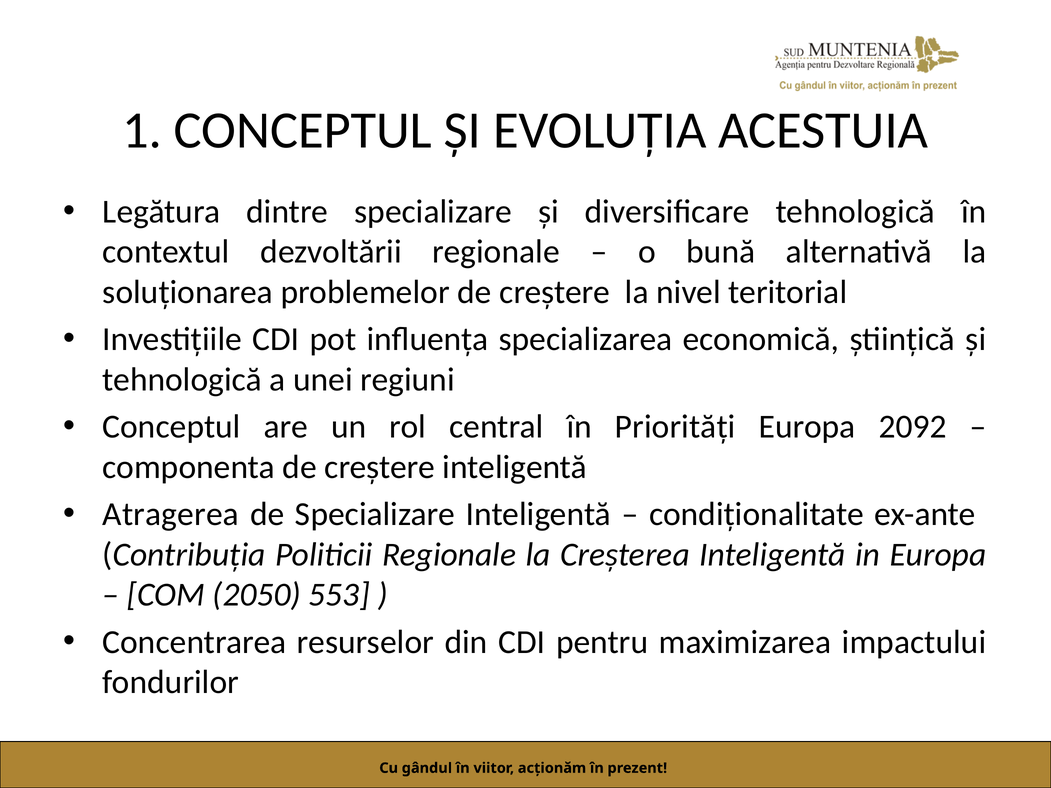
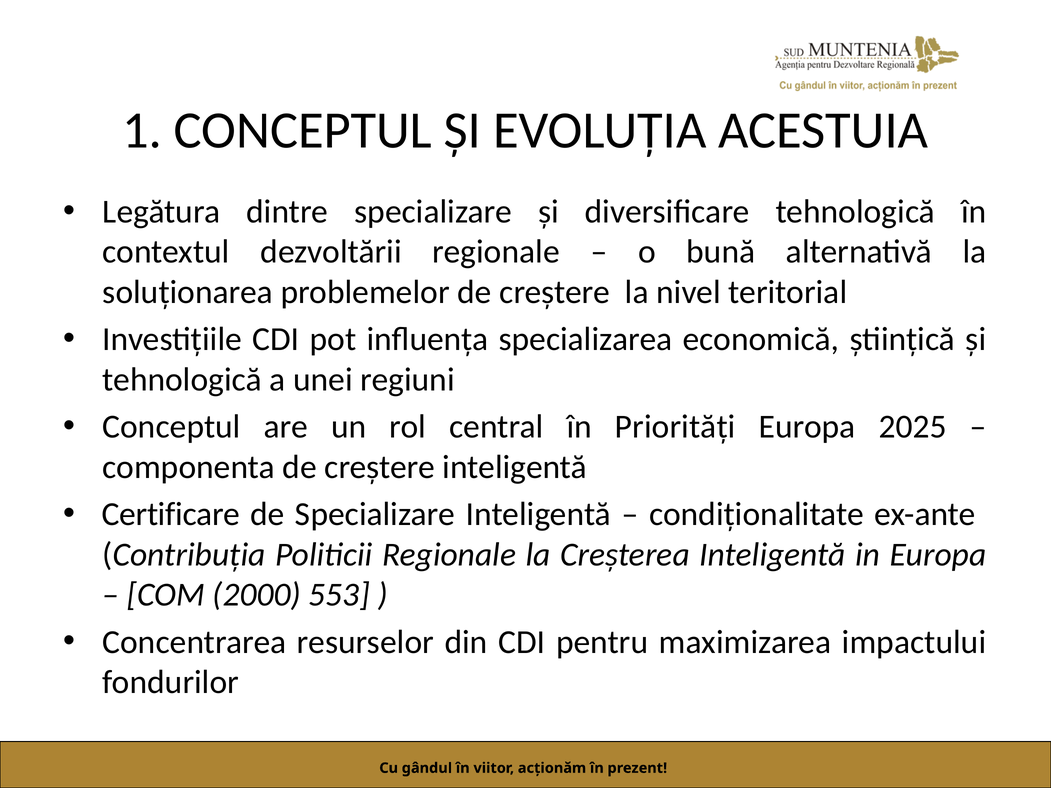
2092: 2092 -> 2025
Atragerea: Atragerea -> Certificare
2050: 2050 -> 2000
